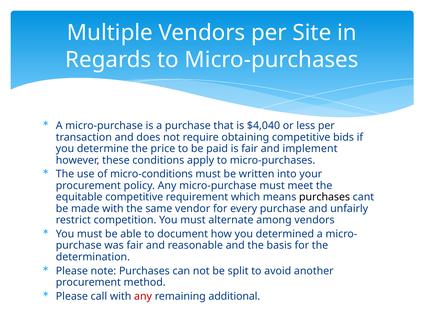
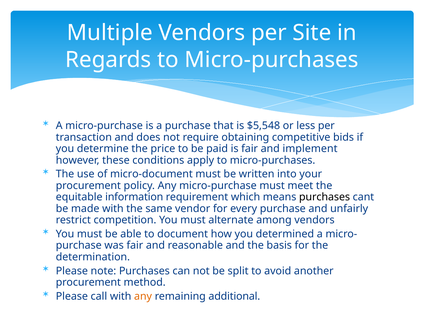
$4,040: $4,040 -> $5,548
micro-conditions: micro-conditions -> micro-document
equitable competitive: competitive -> information
any at (143, 296) colour: red -> orange
